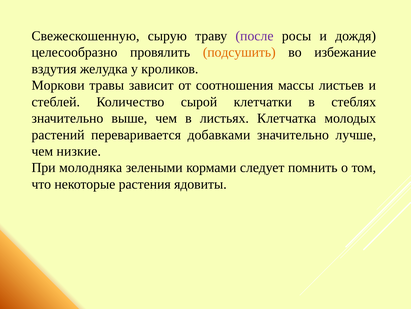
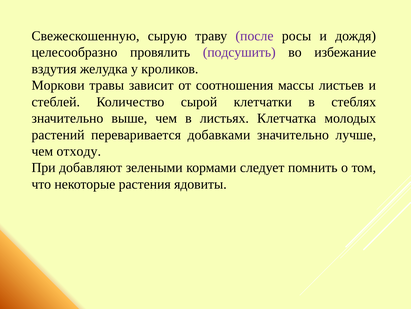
подсушить colour: orange -> purple
низкие: низкие -> отходу
молодняка: молодняка -> добавляют
